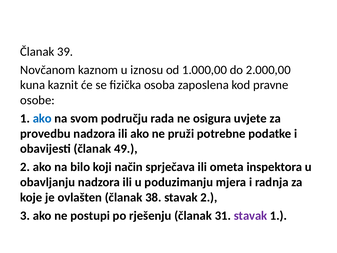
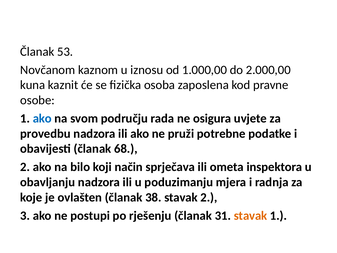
39: 39 -> 53
49: 49 -> 68
stavak at (251, 215) colour: purple -> orange
